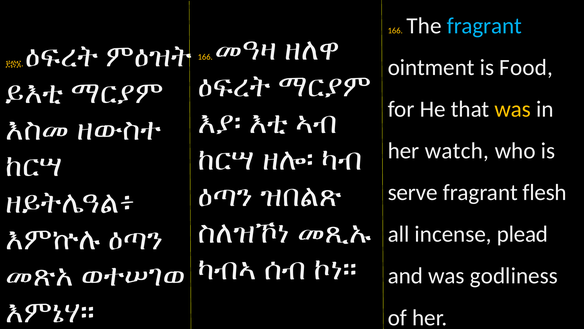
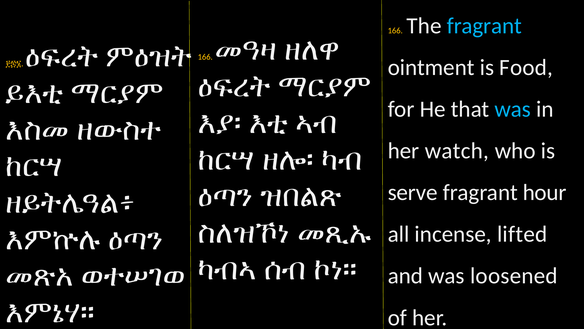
was at (513, 109) colour: yellow -> light blue
flesh: flesh -> hour
plead: plead -> lifted
godliness: godliness -> loosened
